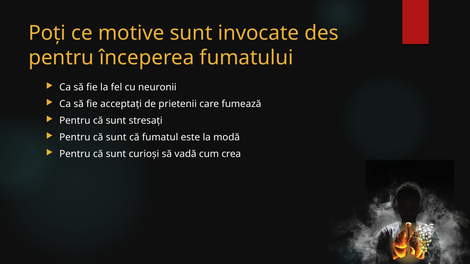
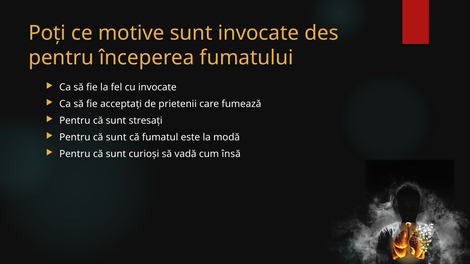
cu neuronii: neuronii -> invocate
crea: crea -> însă
